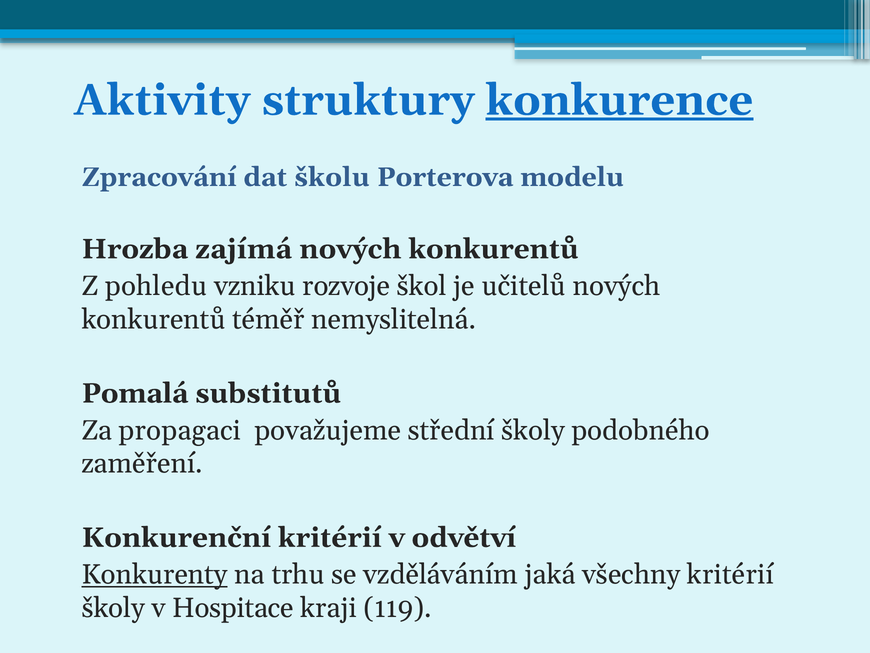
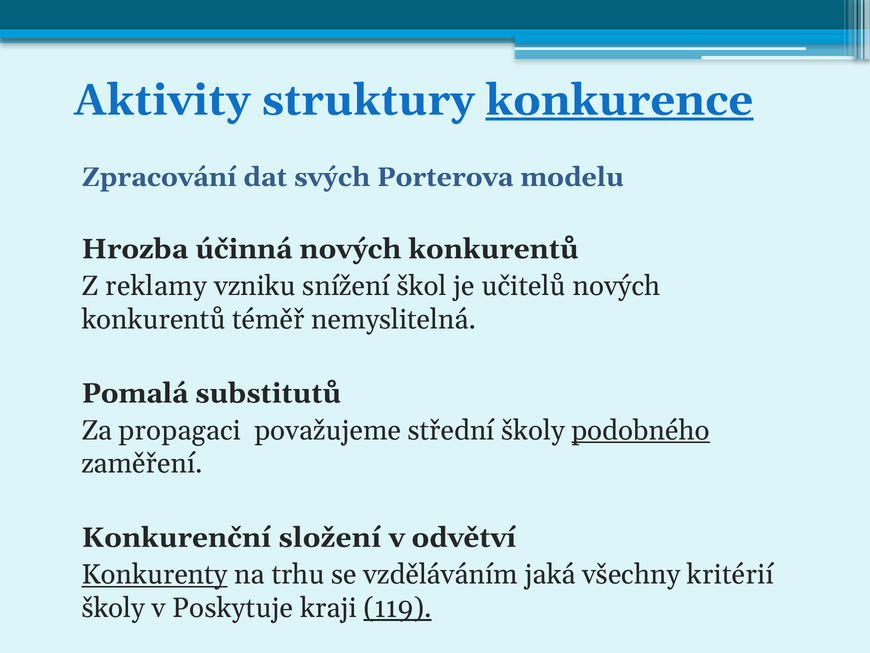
školu: školu -> svých
zajímá: zajímá -> účinná
pohledu: pohledu -> reklamy
rozvoje: rozvoje -> snížení
podobného underline: none -> present
Konkurenční kritérií: kritérií -> složení
Hospitace: Hospitace -> Poskytuje
119 underline: none -> present
